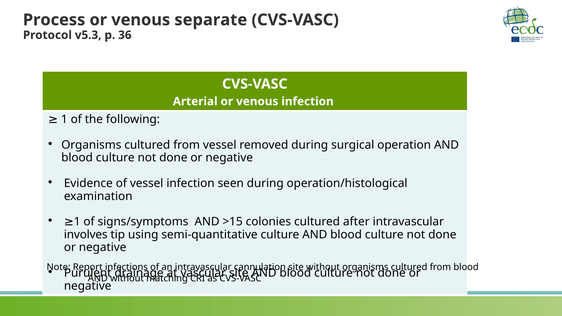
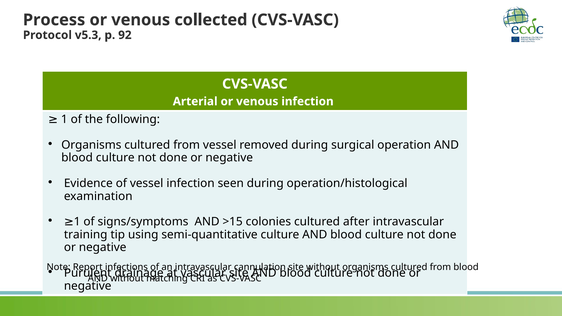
separate: separate -> collected
36: 36 -> 92
involves: involves -> training
